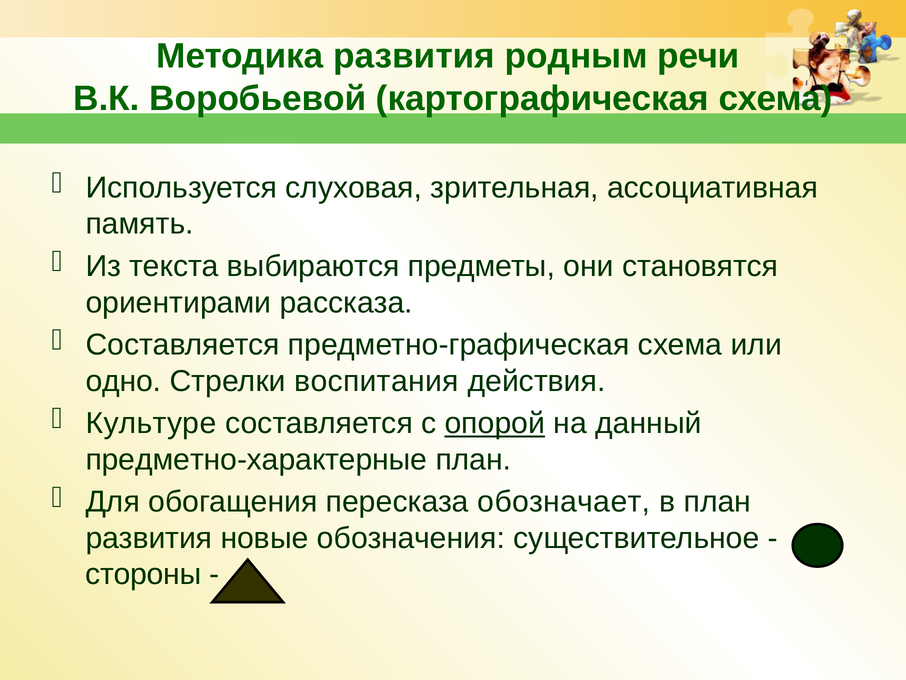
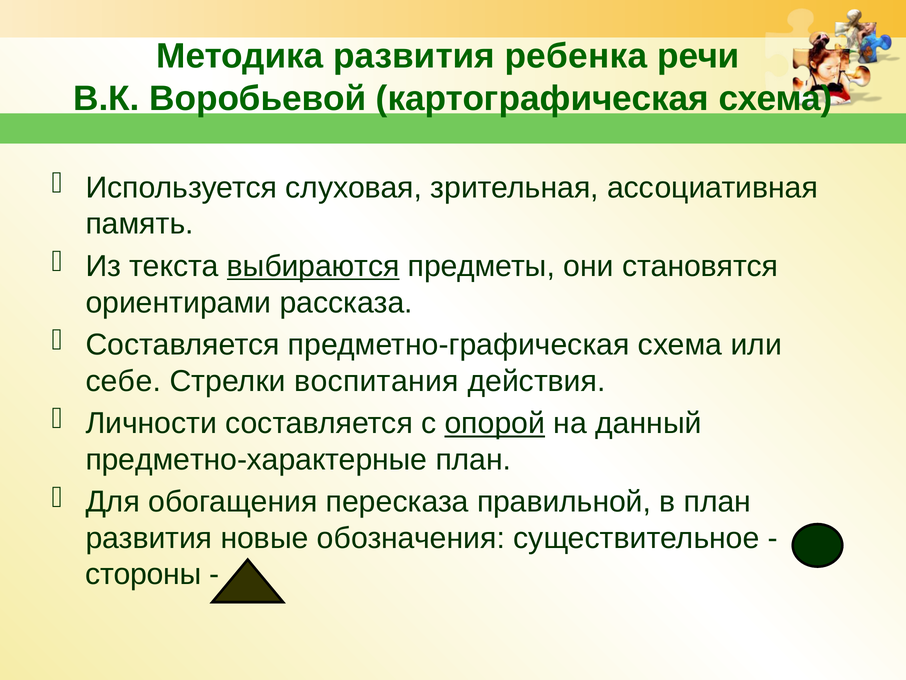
родным: родным -> ребенка
выбираются underline: none -> present
одно: одно -> себе
Культуре: Культуре -> Личности
обозначает: обозначает -> правильной
